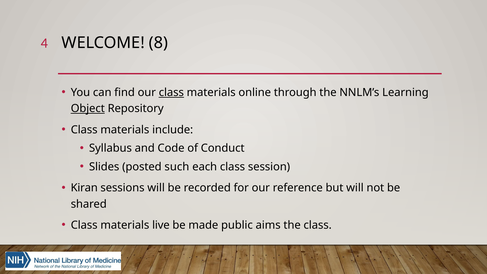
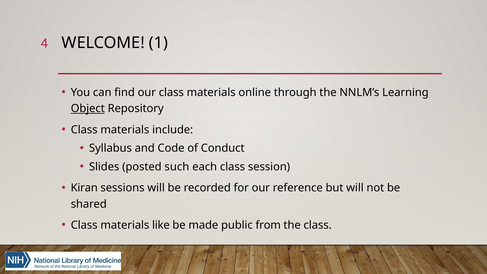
8: 8 -> 1
class at (171, 92) underline: present -> none
live: live -> like
aims: aims -> from
